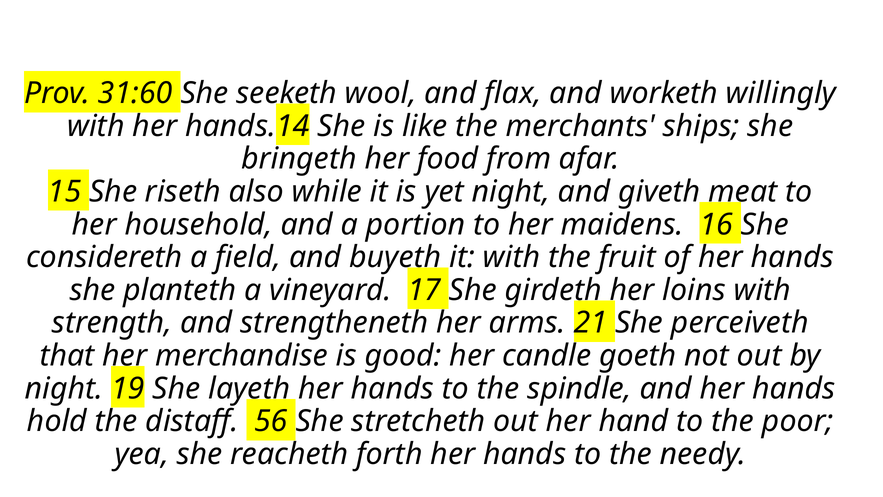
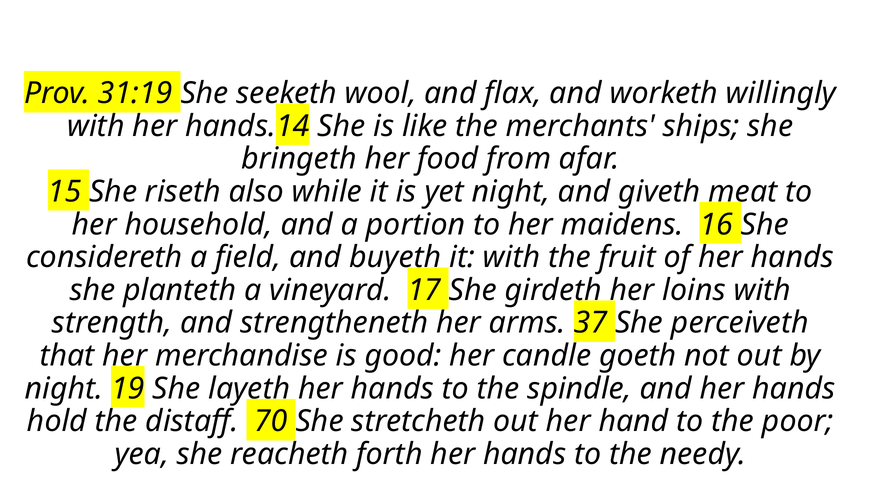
31:60: 31:60 -> 31:19
21: 21 -> 37
56: 56 -> 70
